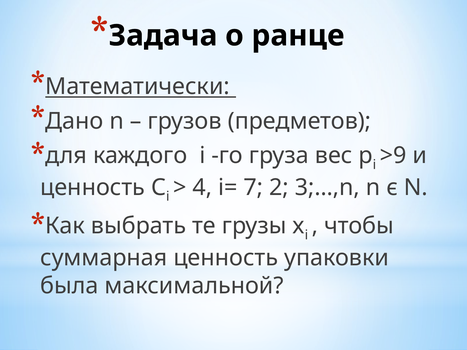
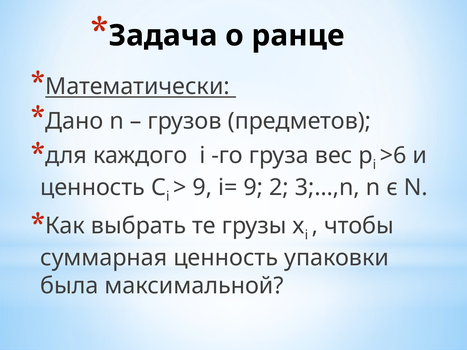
>9: >9 -> >6
4 at (202, 188): 4 -> 9
i= 7: 7 -> 9
